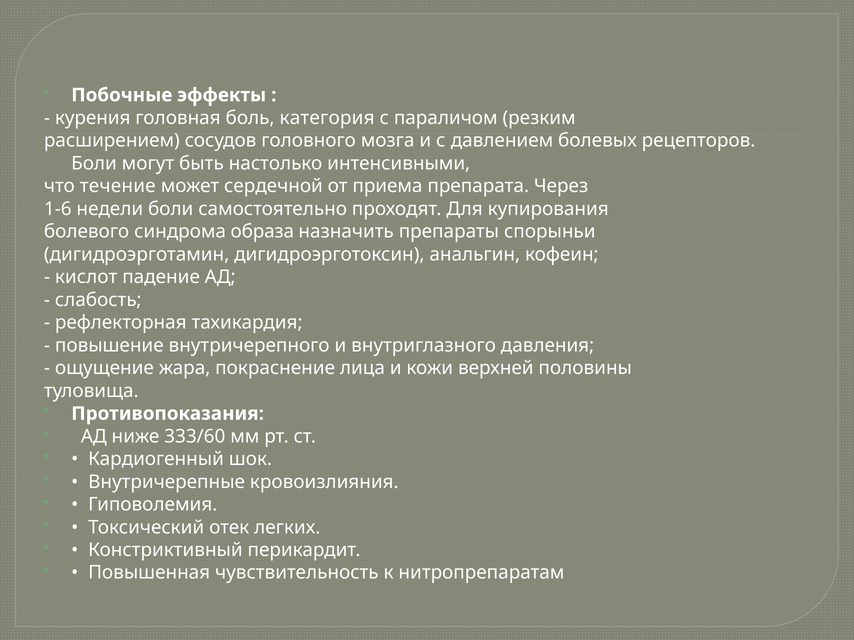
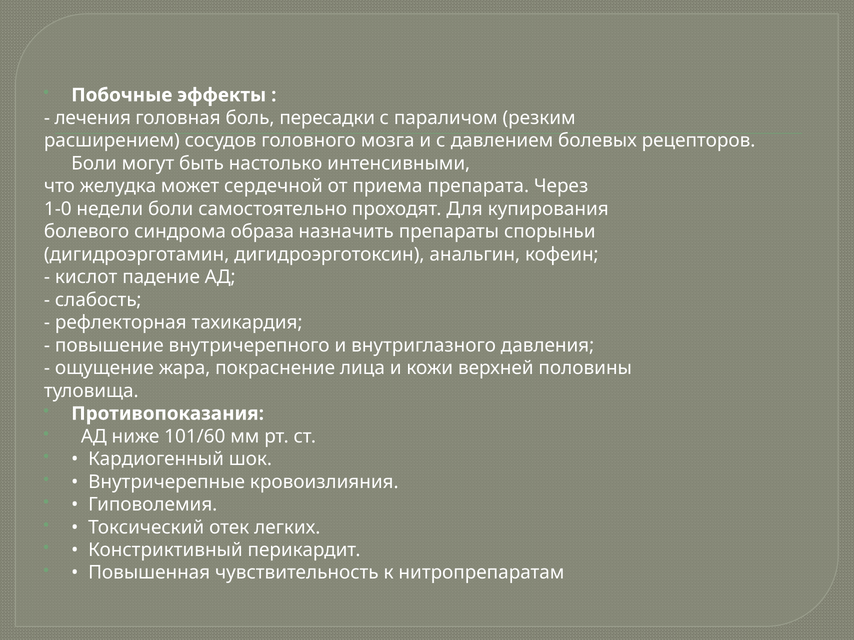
курения: курения -> лечения
категория: категория -> пересадки
течение: течение -> желудка
1-6: 1-6 -> 1-0
333/60: 333/60 -> 101/60
